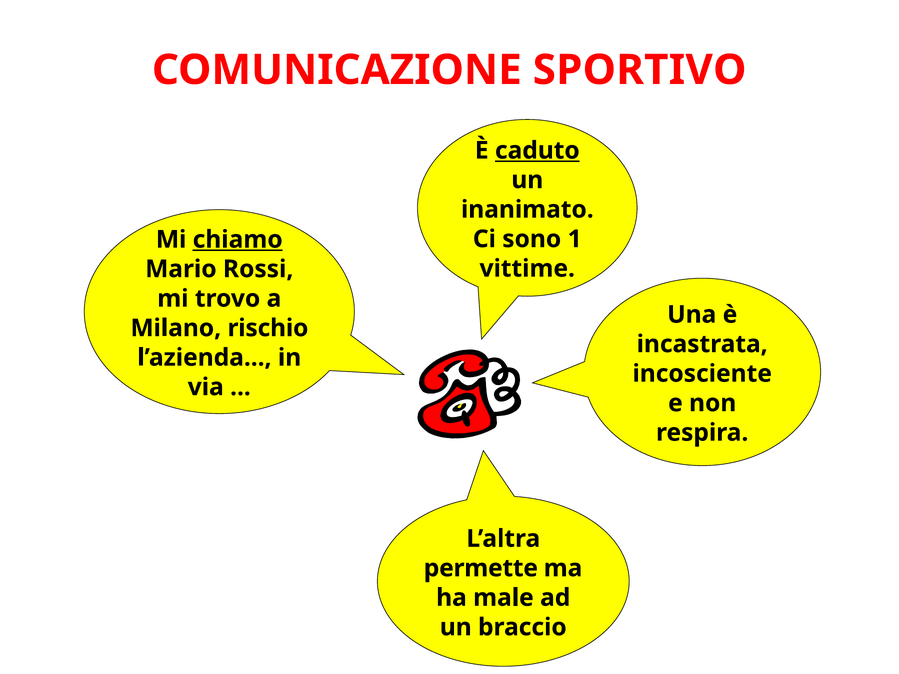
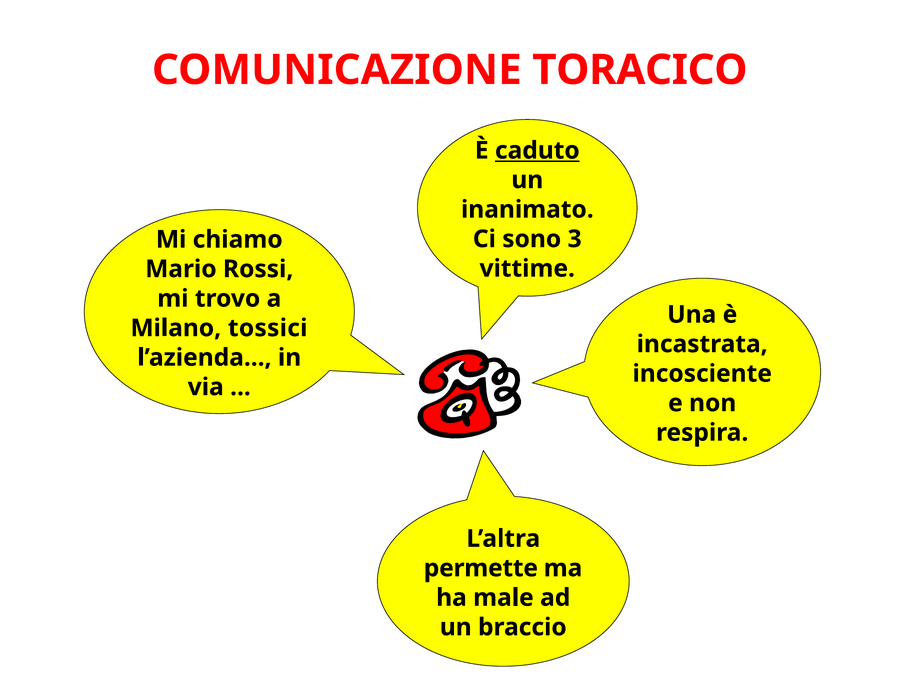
SPORTIVO: SPORTIVO -> TORACICO
1: 1 -> 3
chiamo underline: present -> none
rischio: rischio -> tossici
